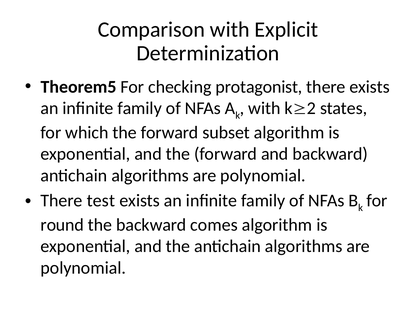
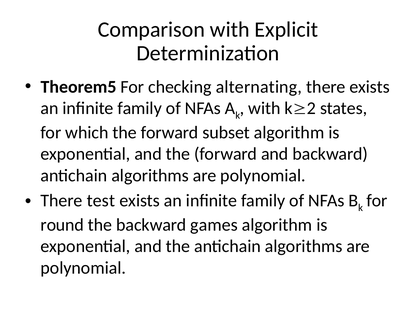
protagonist: protagonist -> alternating
comes: comes -> games
